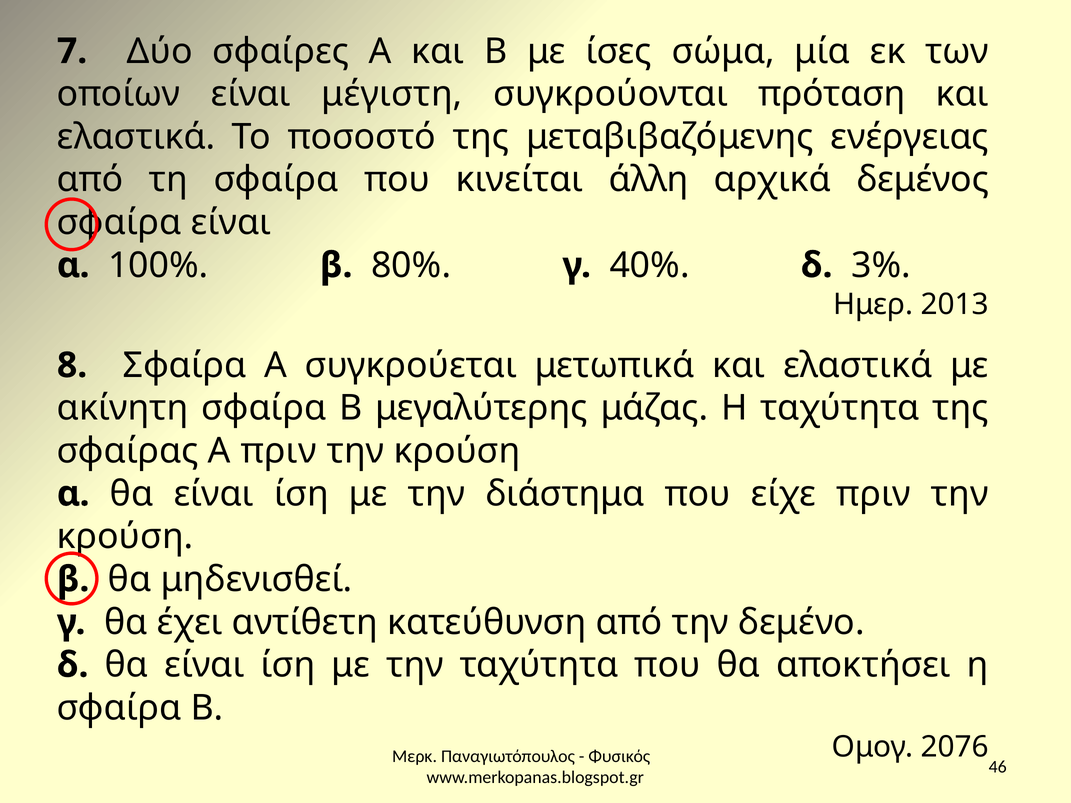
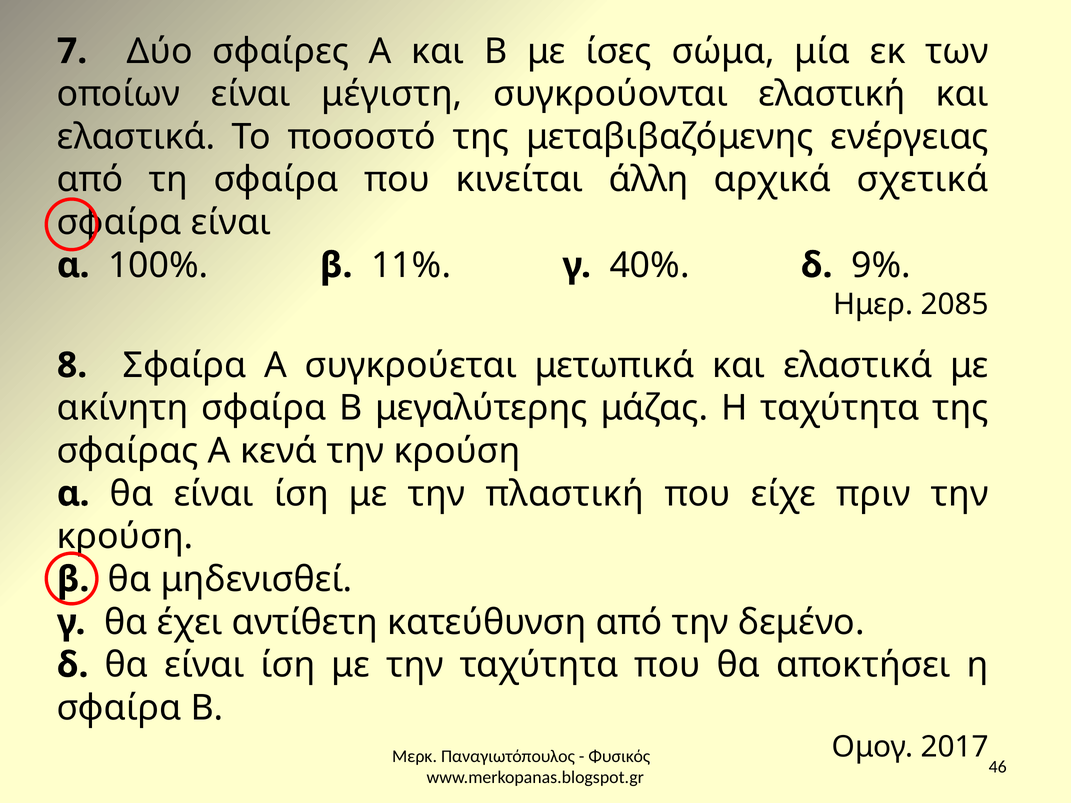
πρόταση: πρόταση -> ελαστική
δεμένος: δεμένος -> σχετικά
80%: 80% -> 11%
3%: 3% -> 9%
2013: 2013 -> 2085
Α πριν: πριν -> κενά
διάστημα: διάστημα -> πλαστική
2076: 2076 -> 2017
